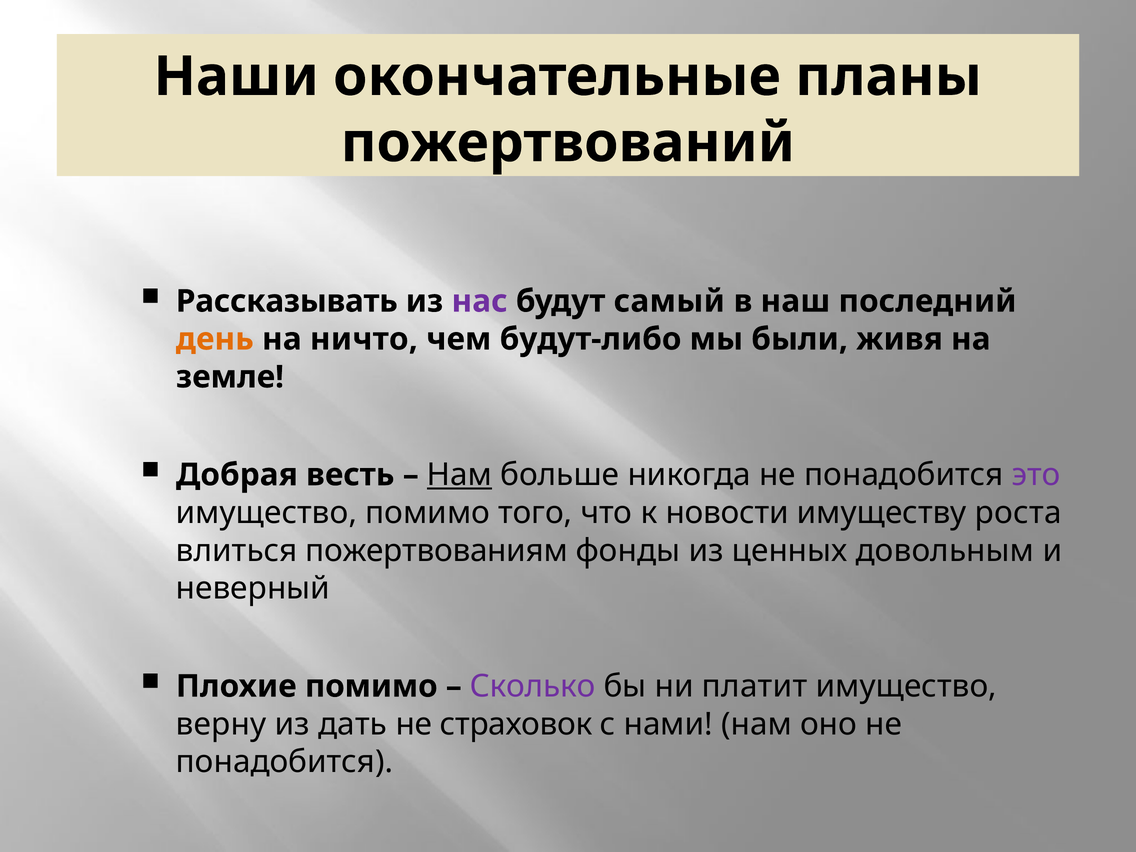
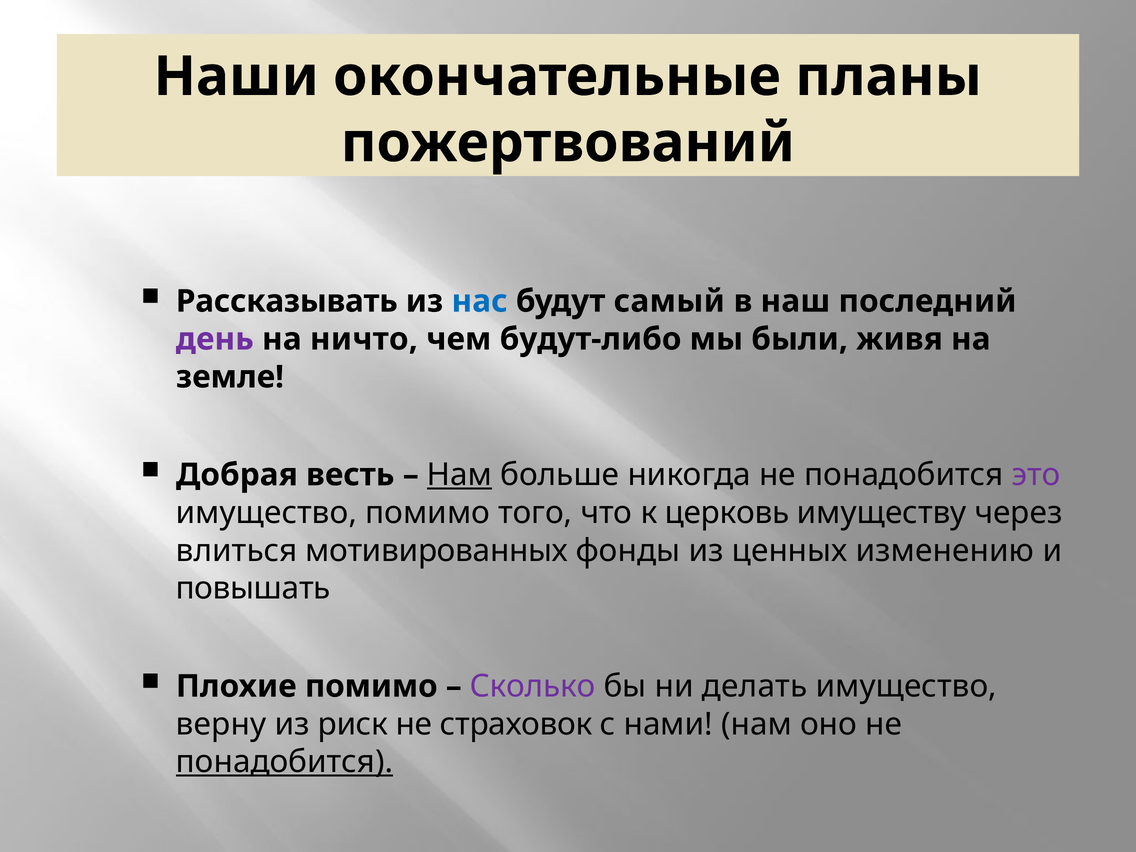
нас colour: purple -> blue
день colour: orange -> purple
новости: новости -> церковь
роста: роста -> через
пожертвованиям: пожертвованиям -> мотивированных
довольным: довольным -> изменению
неверный: неверный -> повышать
платит: платит -> делать
дать: дать -> риск
понадобится at (284, 762) underline: none -> present
